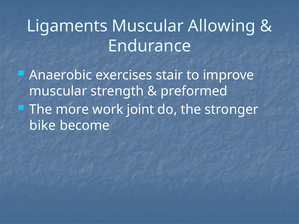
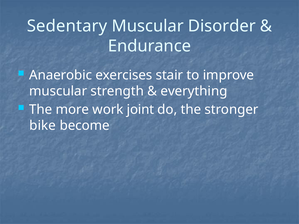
Ligaments: Ligaments -> Sedentary
Allowing: Allowing -> Disorder
preformed: preformed -> everything
